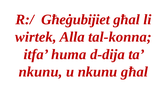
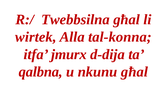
Għeġubijiet: Għeġubijiet -> Twebbsilna
huma: huma -> jmurx
nkunu at (41, 72): nkunu -> qalbna
